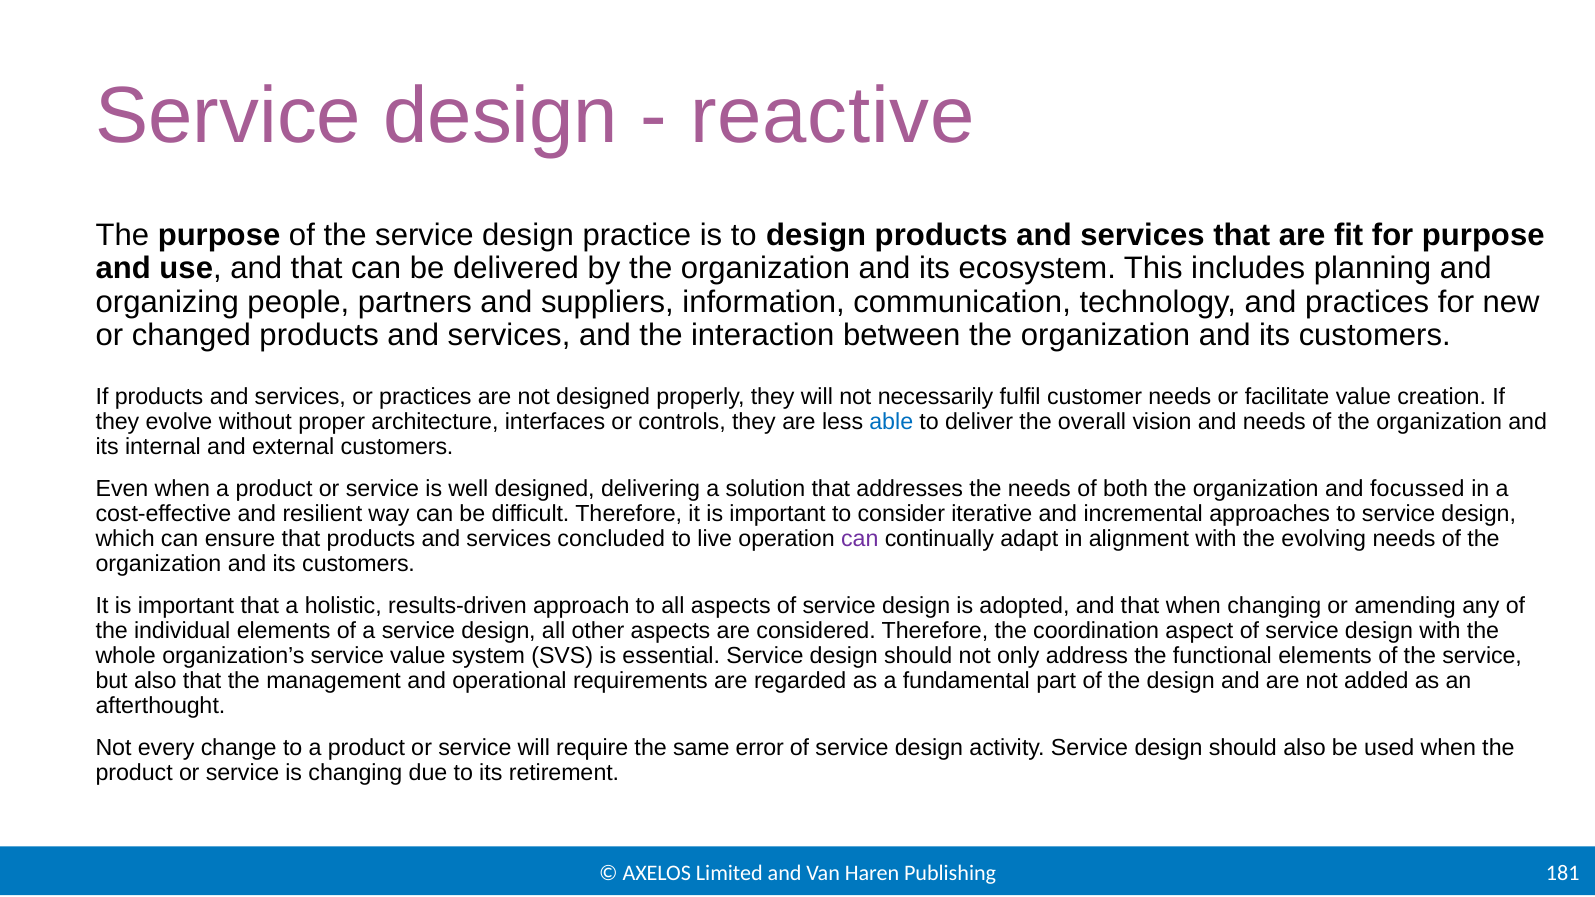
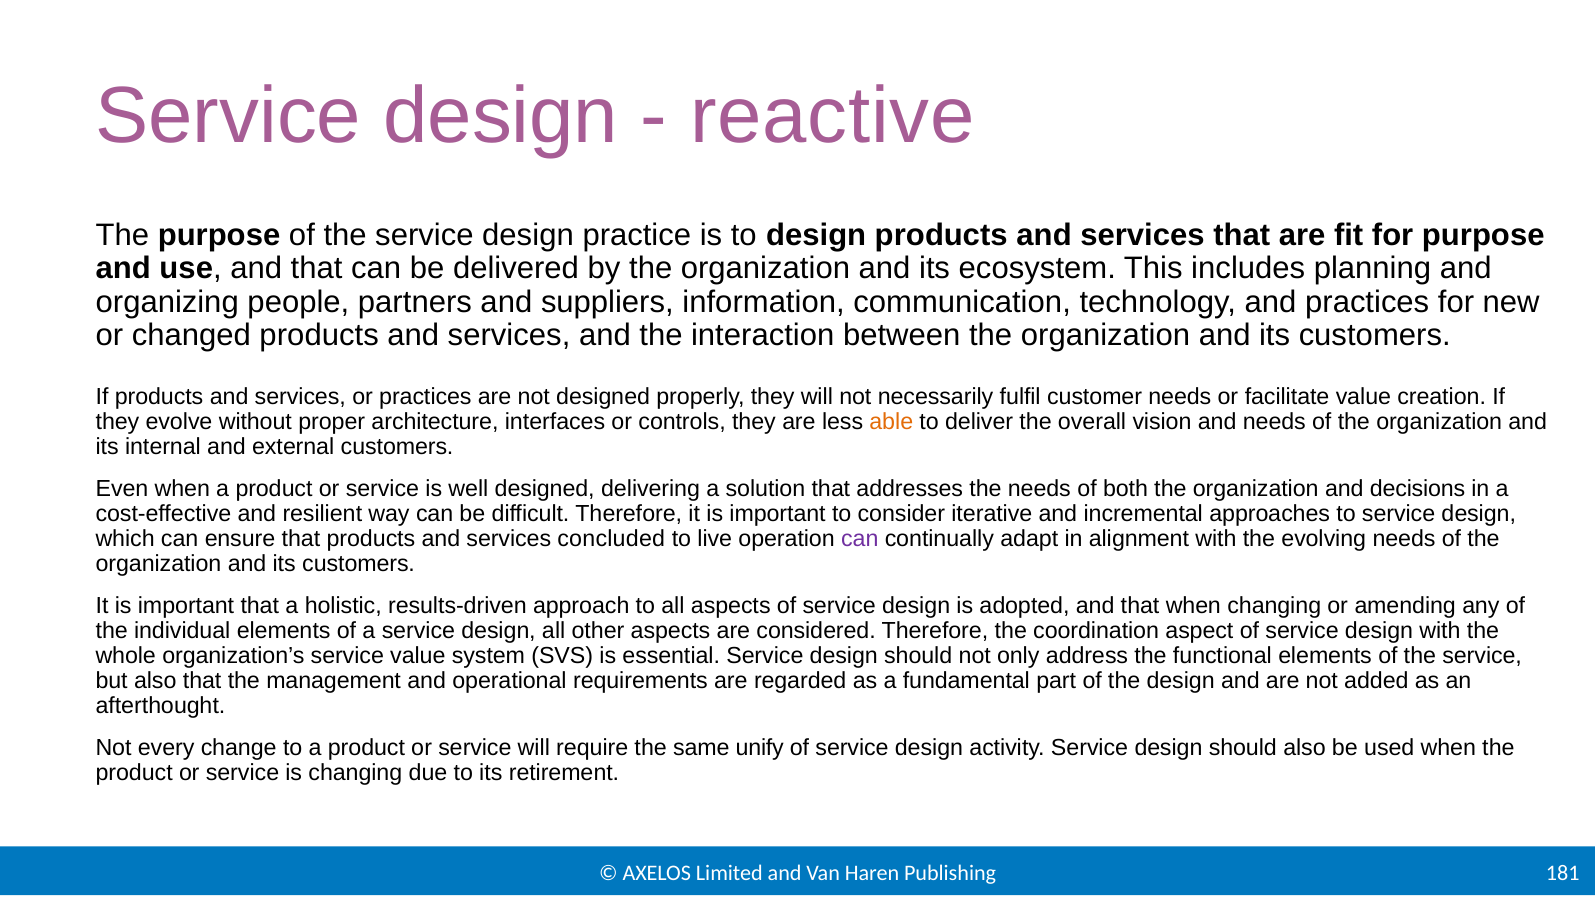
able colour: blue -> orange
focussed: focussed -> decisions
error: error -> unify
